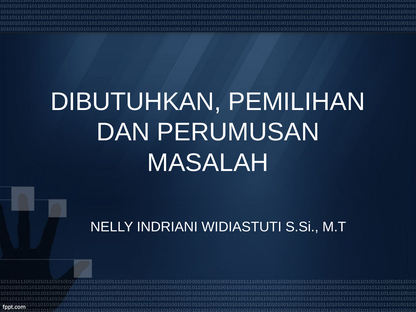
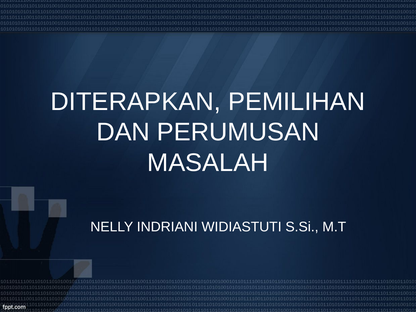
DIBUTUHKAN: DIBUTUHKAN -> DITERAPKAN
